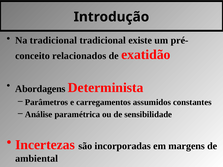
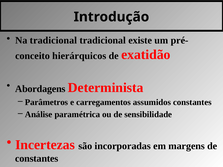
relacionados: relacionados -> hierárquicos
ambiental at (37, 159): ambiental -> constantes
